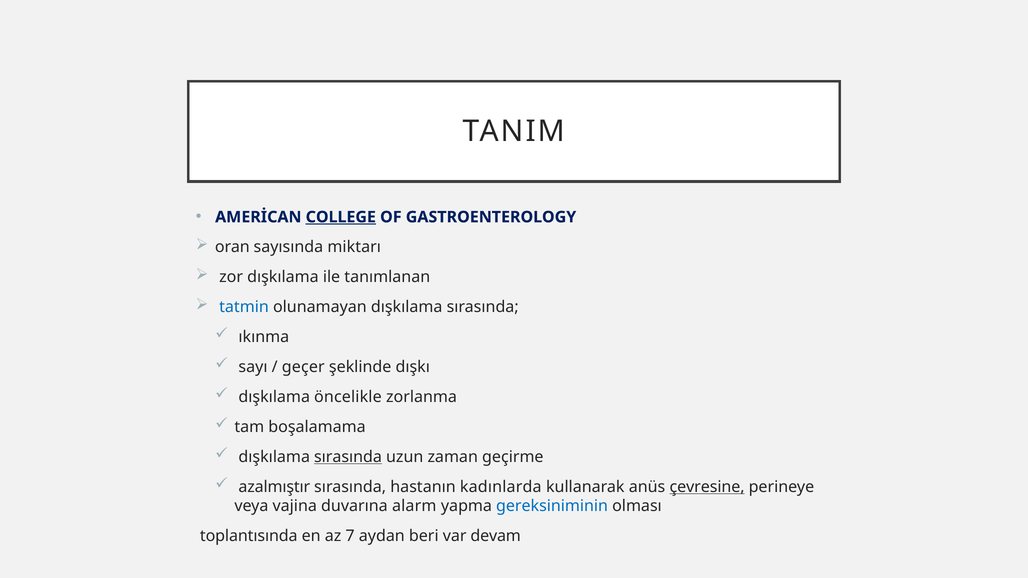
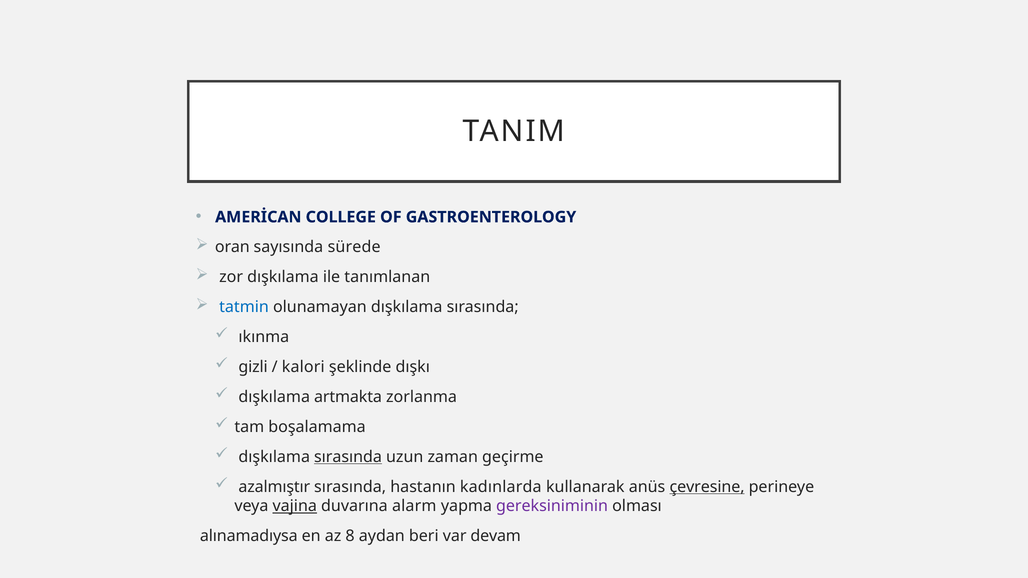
COLLEGE underline: present -> none
miktarı: miktarı -> sürede
sayı: sayı -> gizli
geçer: geçer -> kalori
öncelikle: öncelikle -> artmakta
vajina underline: none -> present
gereksiniminin colour: blue -> purple
toplantısında: toplantısında -> alınamadıysa
7: 7 -> 8
